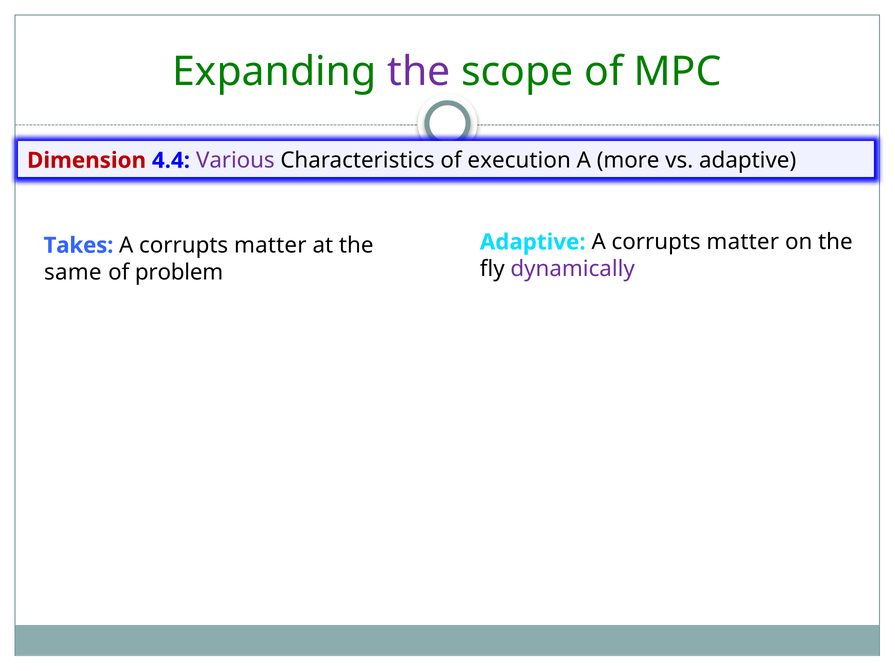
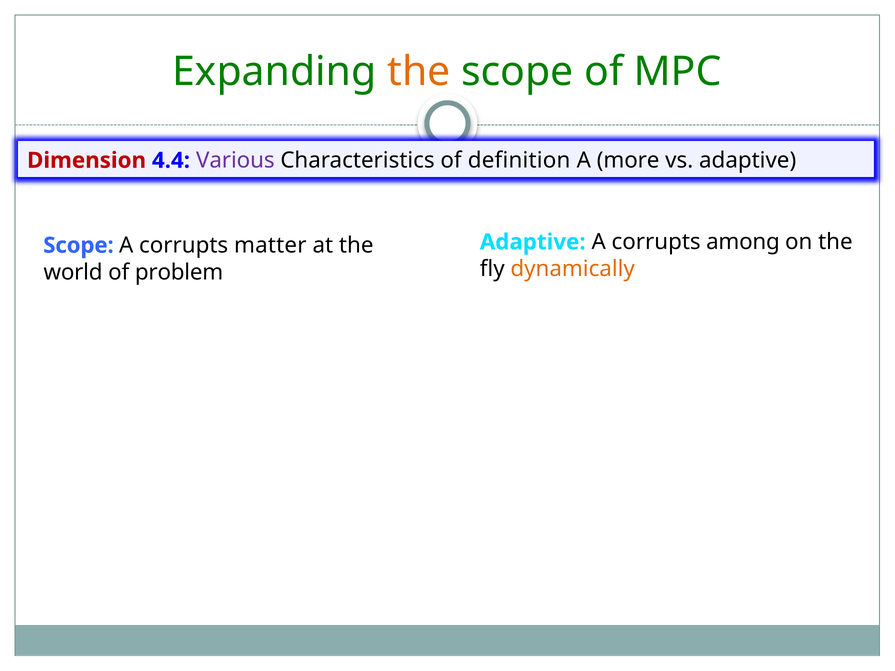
the at (419, 72) colour: purple -> orange
execution: execution -> definition
Adaptive A corrupts matter: matter -> among
Takes at (78, 245): Takes -> Scope
dynamically colour: purple -> orange
same: same -> world
